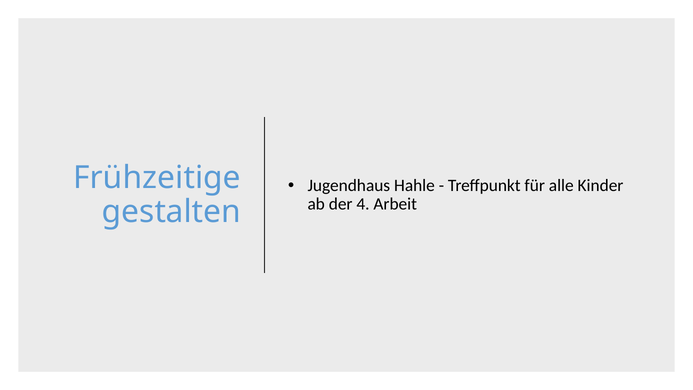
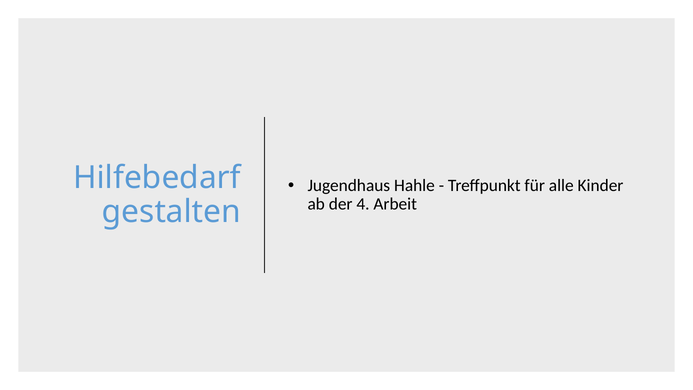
Frühzeitige: Frühzeitige -> Hilfebedarf
